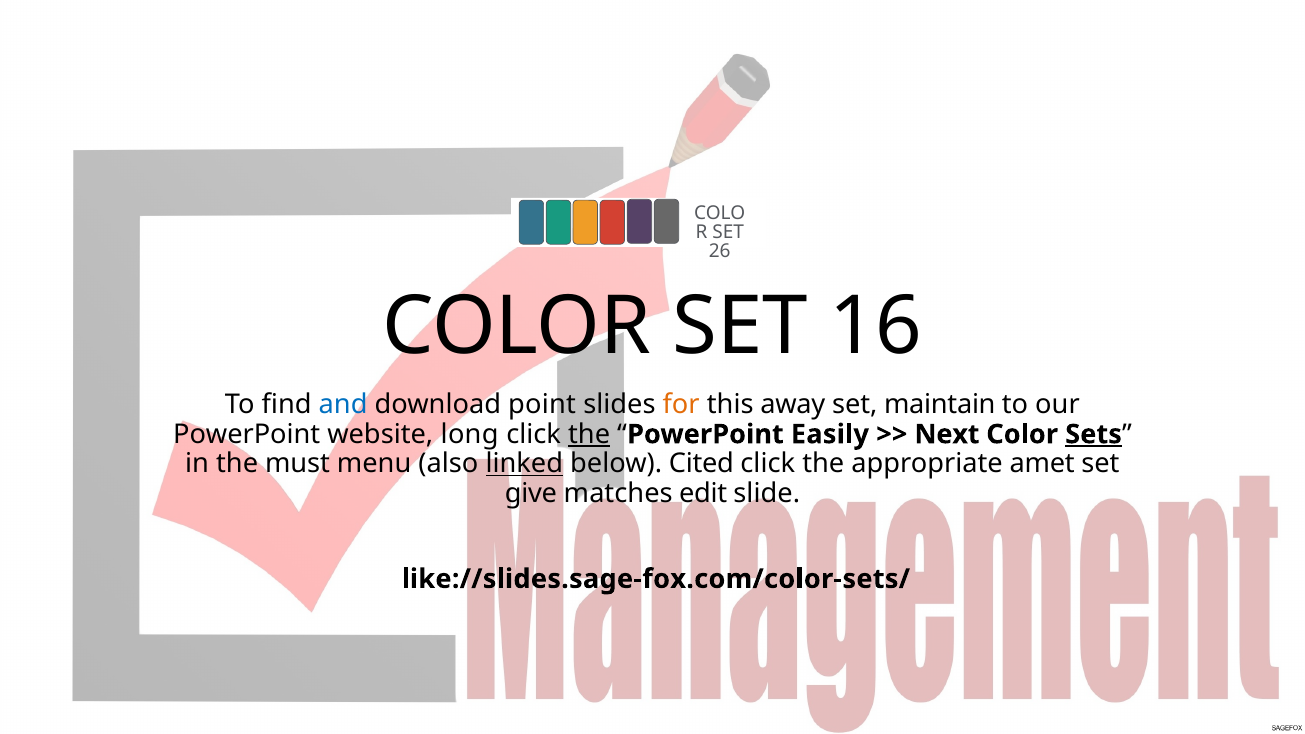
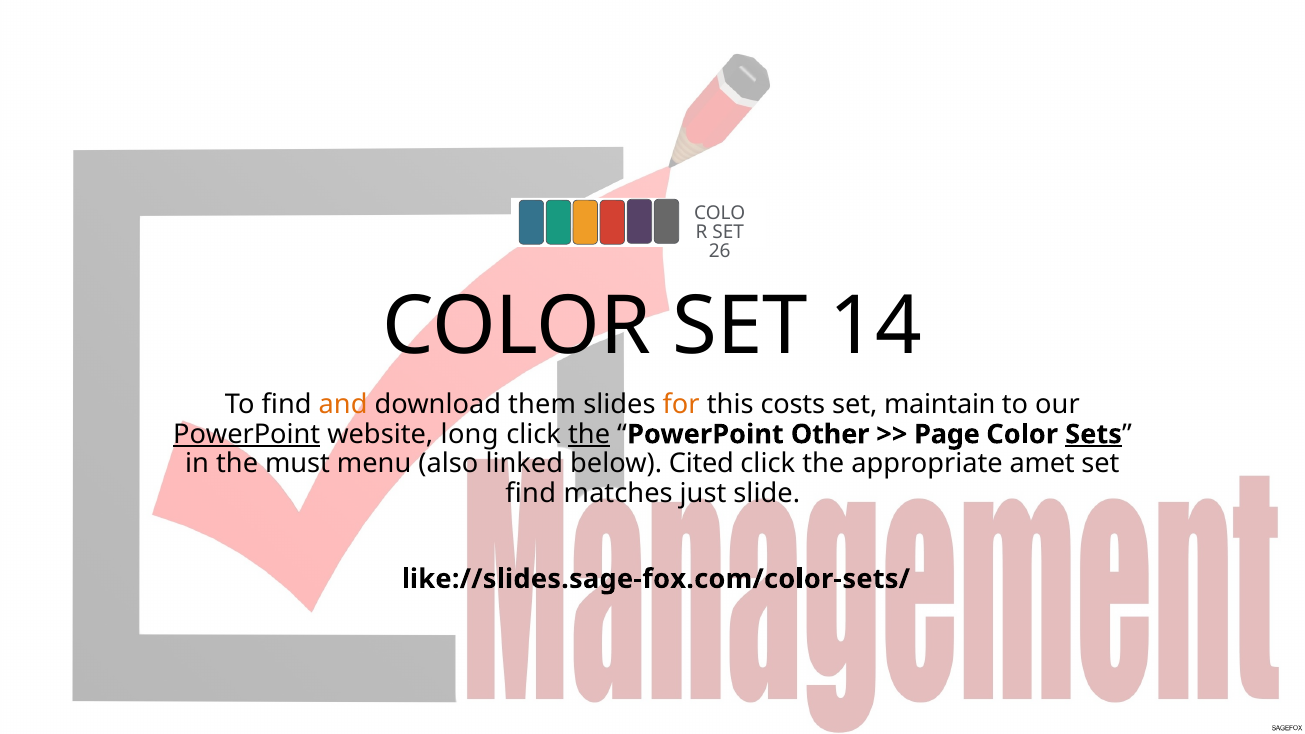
16: 16 -> 14
and colour: blue -> orange
point: point -> them
away: away -> costs
PowerPoint at (247, 434) underline: none -> present
Easily: Easily -> Other
Next: Next -> Page
linked underline: present -> none
give at (531, 493): give -> find
edit: edit -> just
